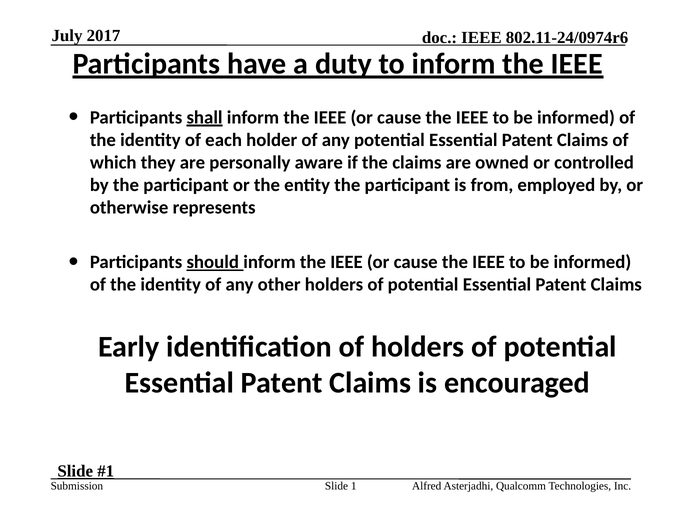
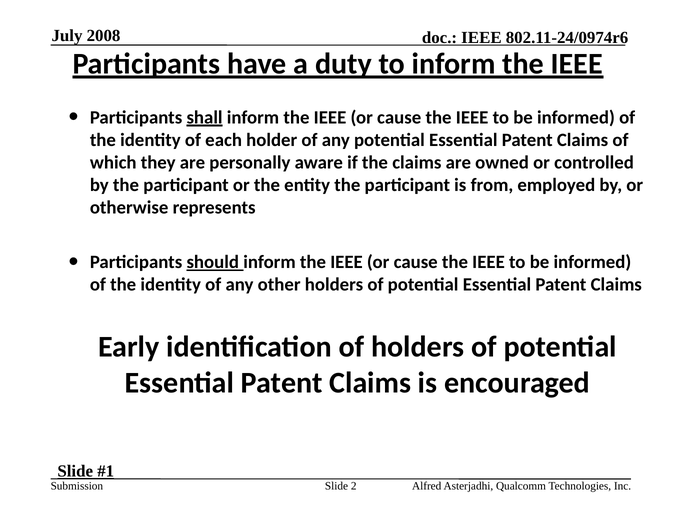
2017: 2017 -> 2008
1: 1 -> 2
